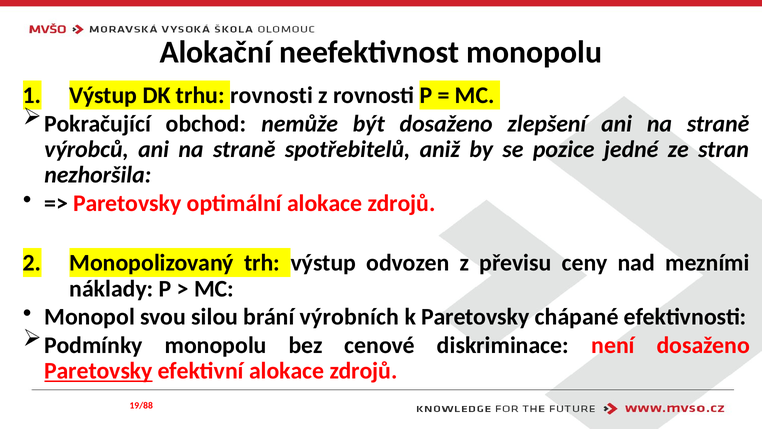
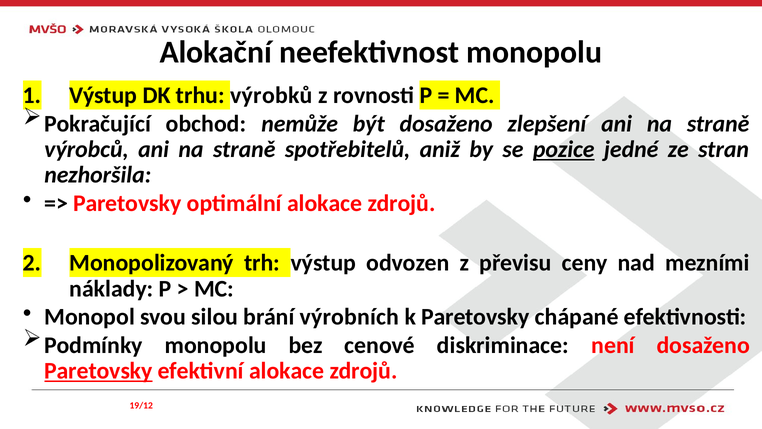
trhu rovnosti: rovnosti -> výrobků
pozice underline: none -> present
19/88: 19/88 -> 19/12
